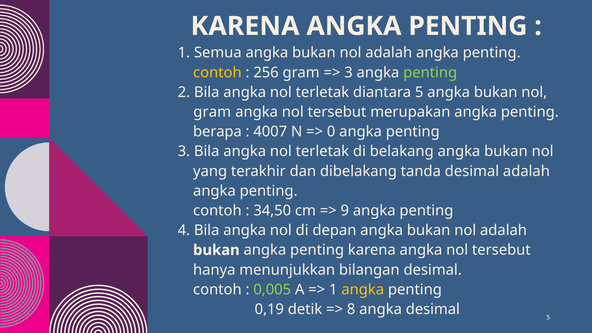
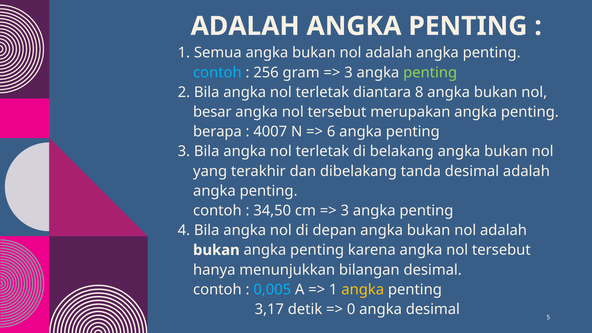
KARENA at (245, 26): KARENA -> ADALAH
contoh at (217, 72) colour: yellow -> light blue
diantara 5: 5 -> 8
gram at (212, 112): gram -> besar
0: 0 -> 6
9 at (345, 211): 9 -> 3
0,005 colour: light green -> light blue
0,19: 0,19 -> 3,17
8: 8 -> 0
